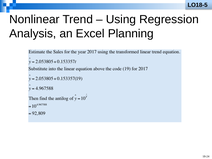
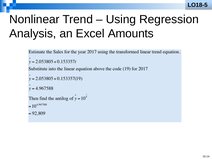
Planning: Planning -> Amounts
